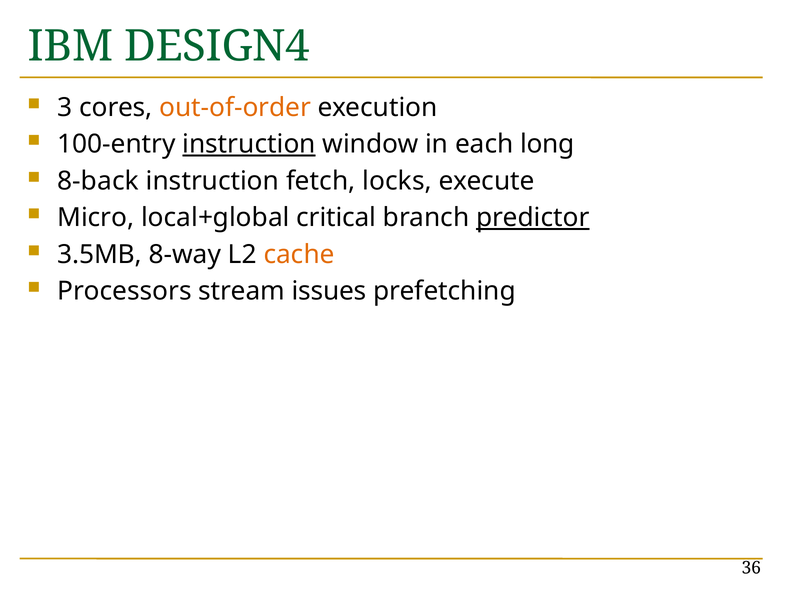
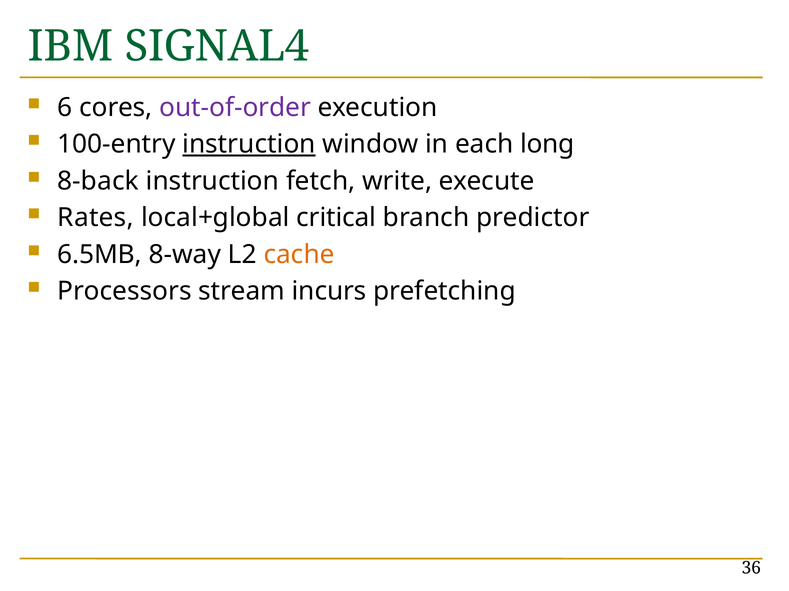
DESIGN4: DESIGN4 -> SIGNAL4
3: 3 -> 6
out-of-order colour: orange -> purple
locks: locks -> write
Micro: Micro -> Rates
predictor underline: present -> none
3.5MB: 3.5MB -> 6.5MB
issues: issues -> incurs
